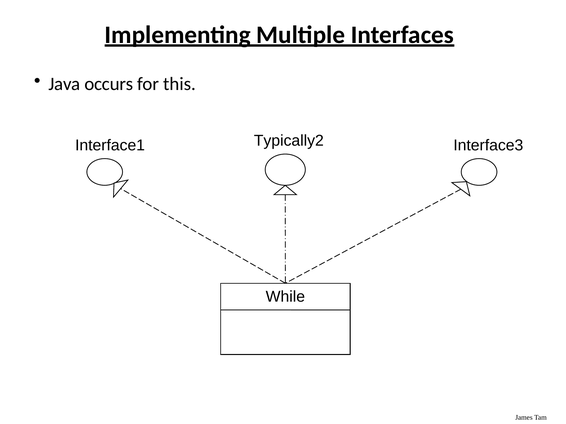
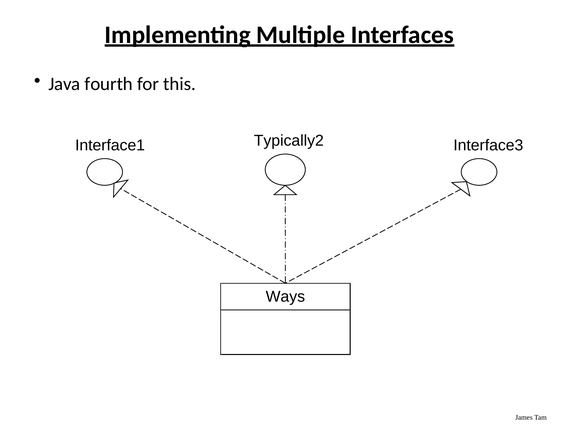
occurs: occurs -> fourth
While: While -> Ways
